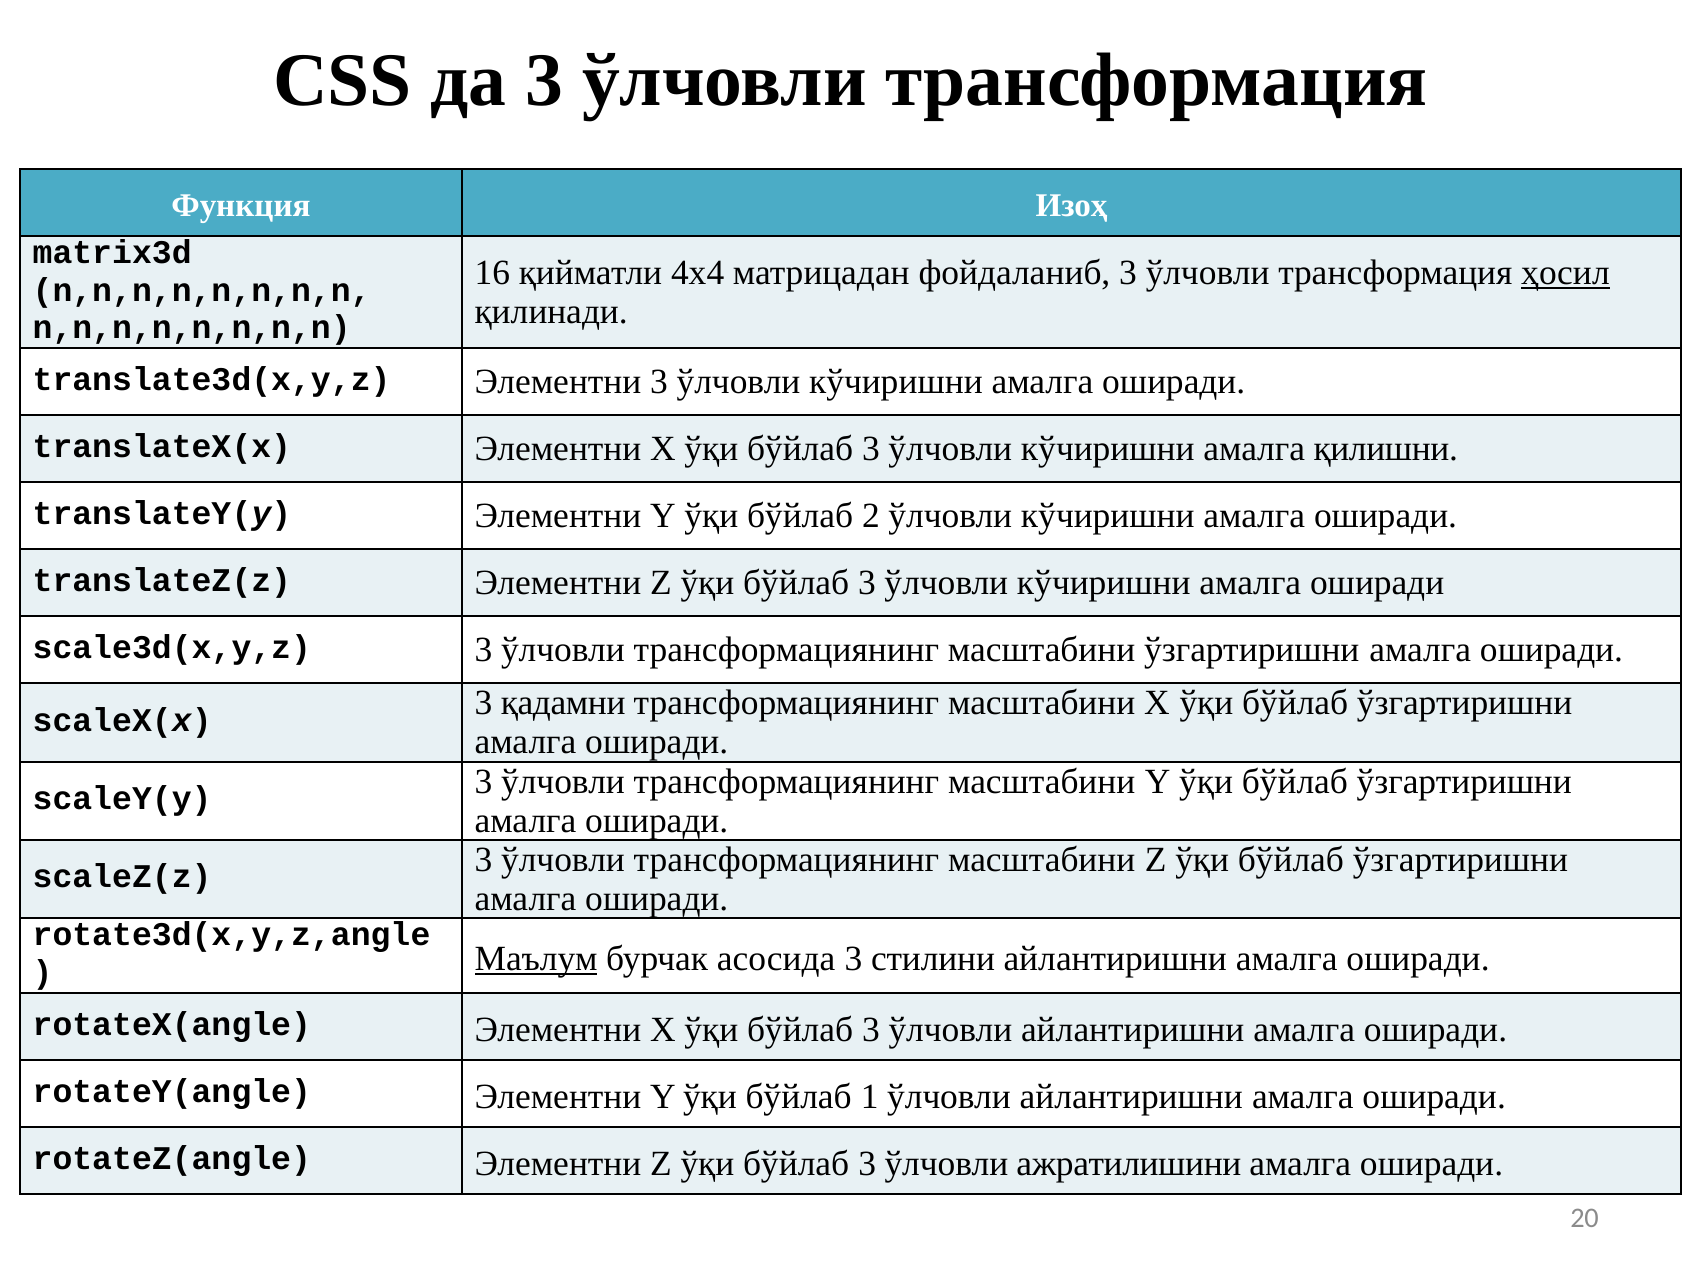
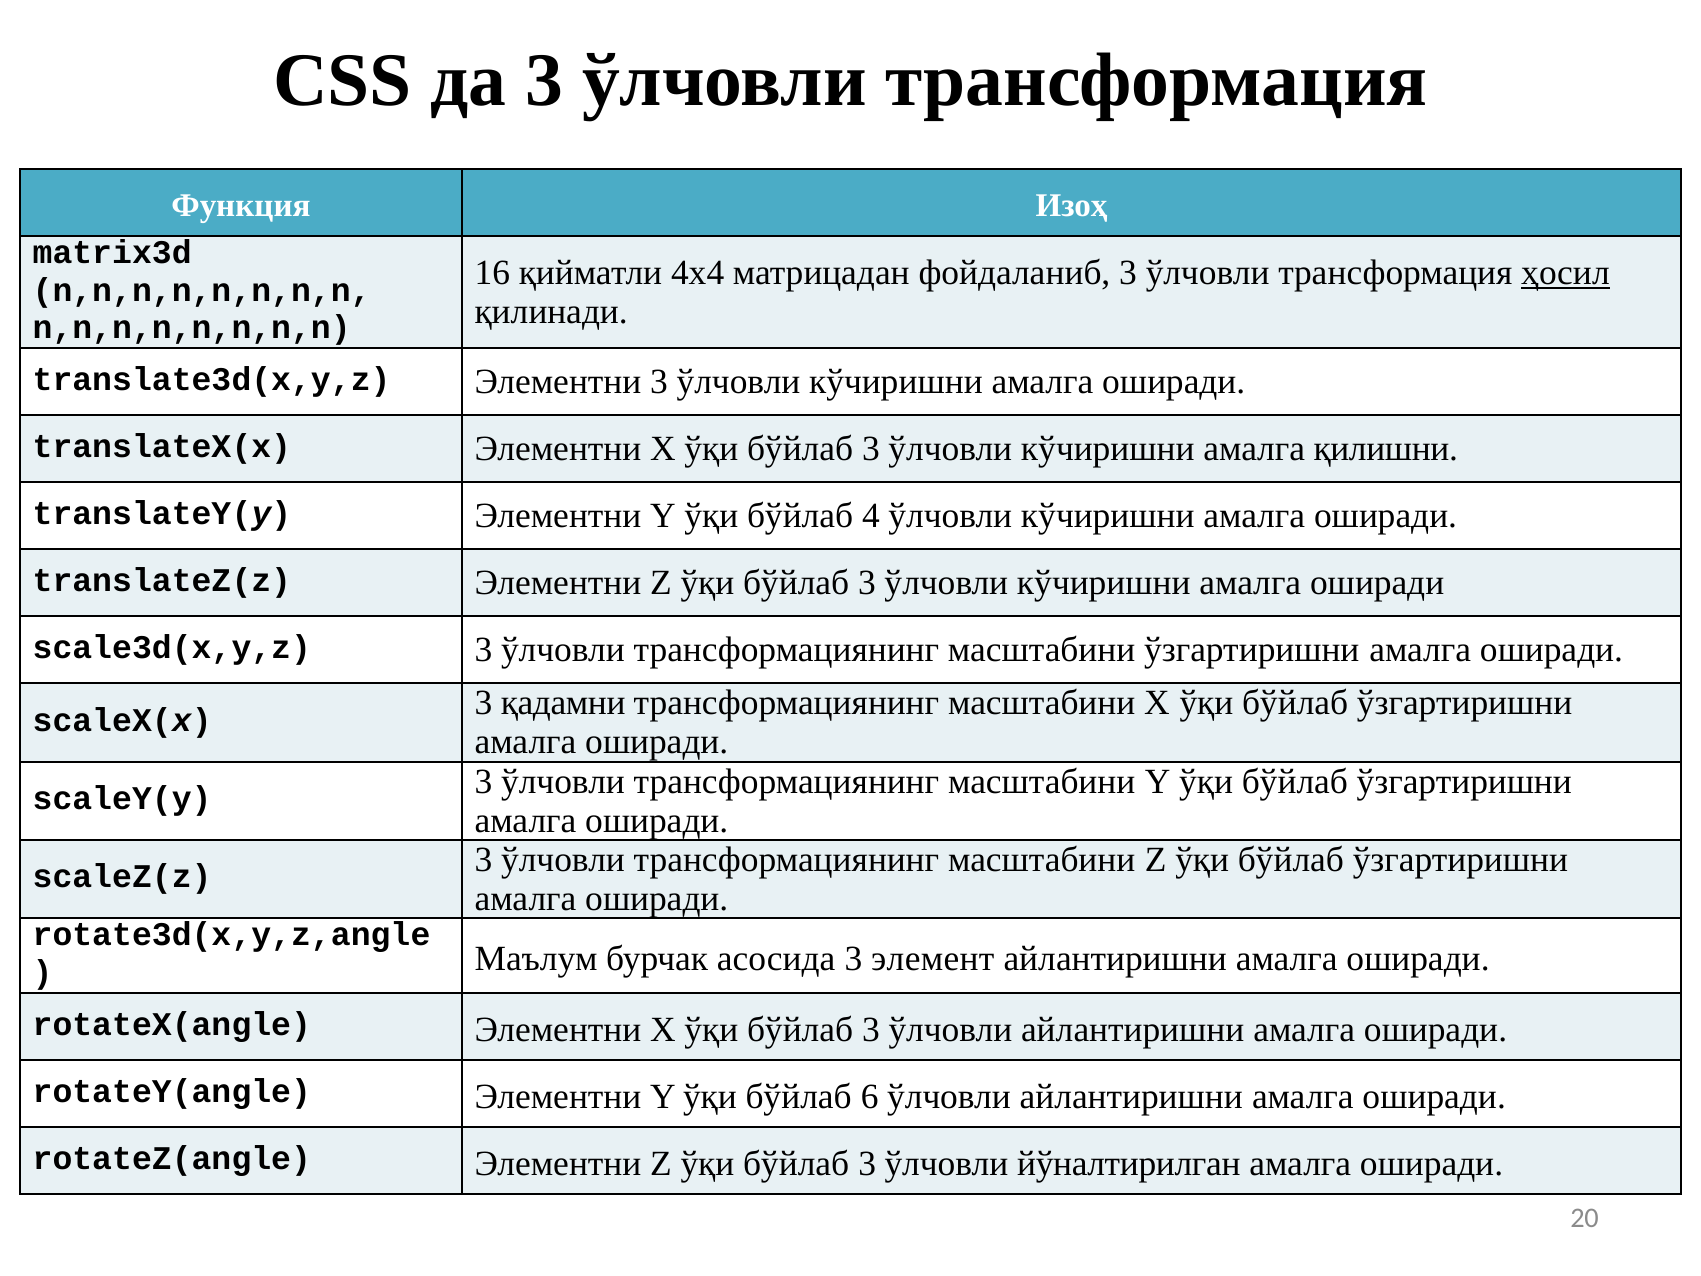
2: 2 -> 4
Маълум underline: present -> none
стилини: стилини -> элемент
1: 1 -> 6
ажратилишини: ажратилишини -> йўналтирилган
